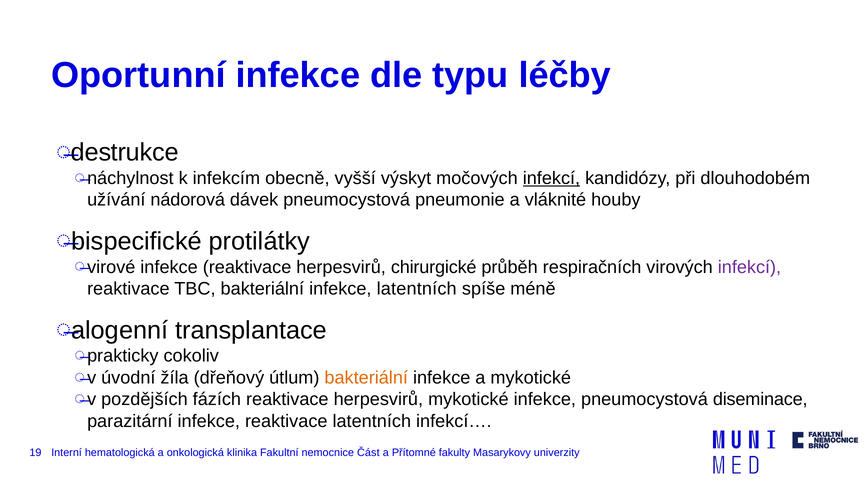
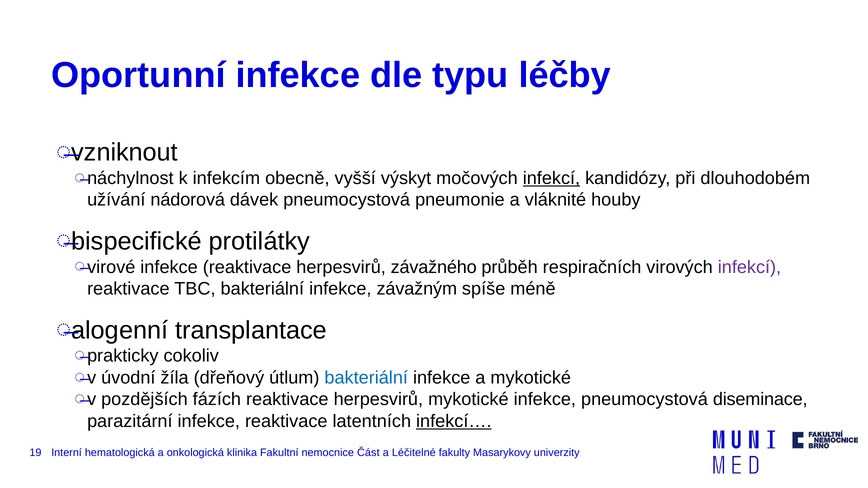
destrukce: destrukce -> vzniknout
chirurgické: chirurgické -> závažného
infekce latentních: latentních -> závažným
bakteriální at (366, 378) colour: orange -> blue
infekcí… underline: none -> present
Přítomné: Přítomné -> Léčitelné
